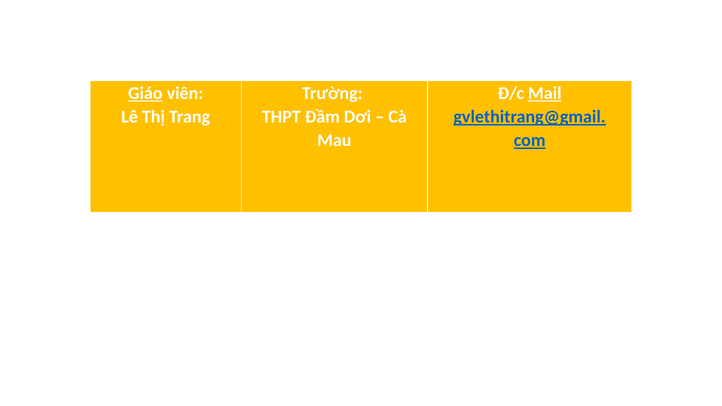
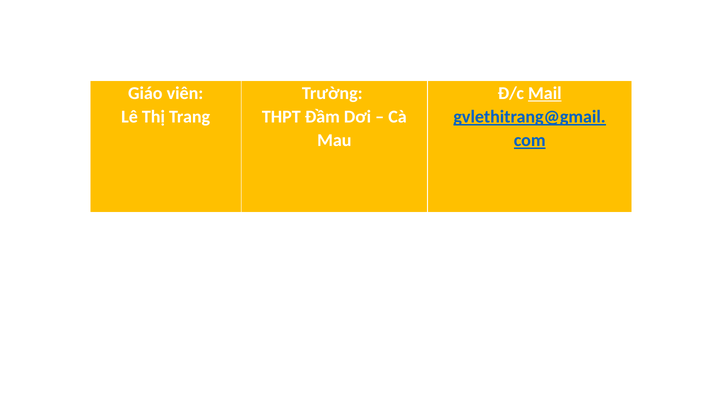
Giáo underline: present -> none
